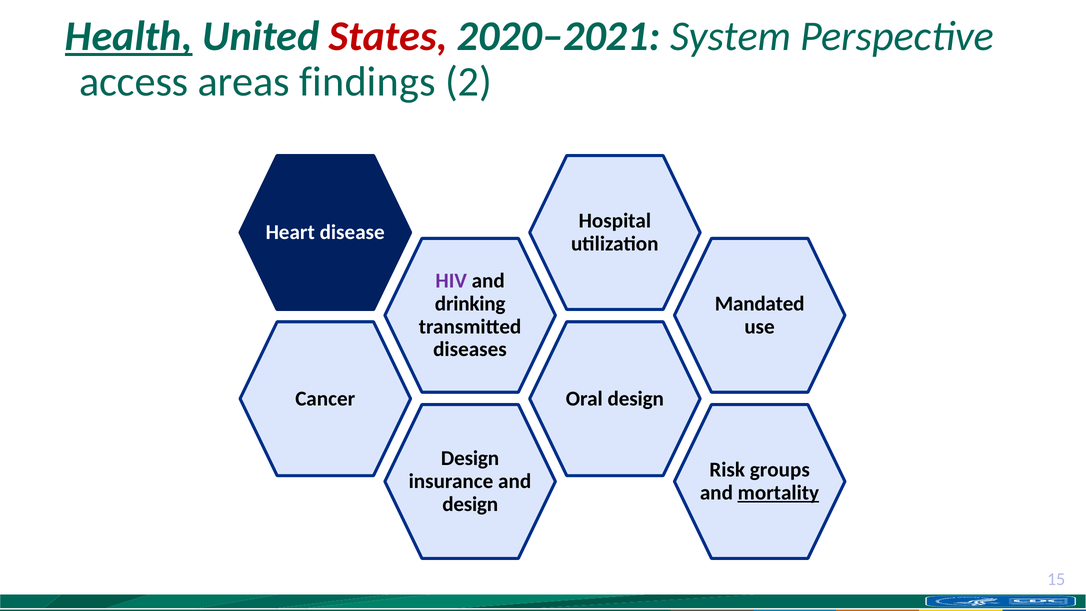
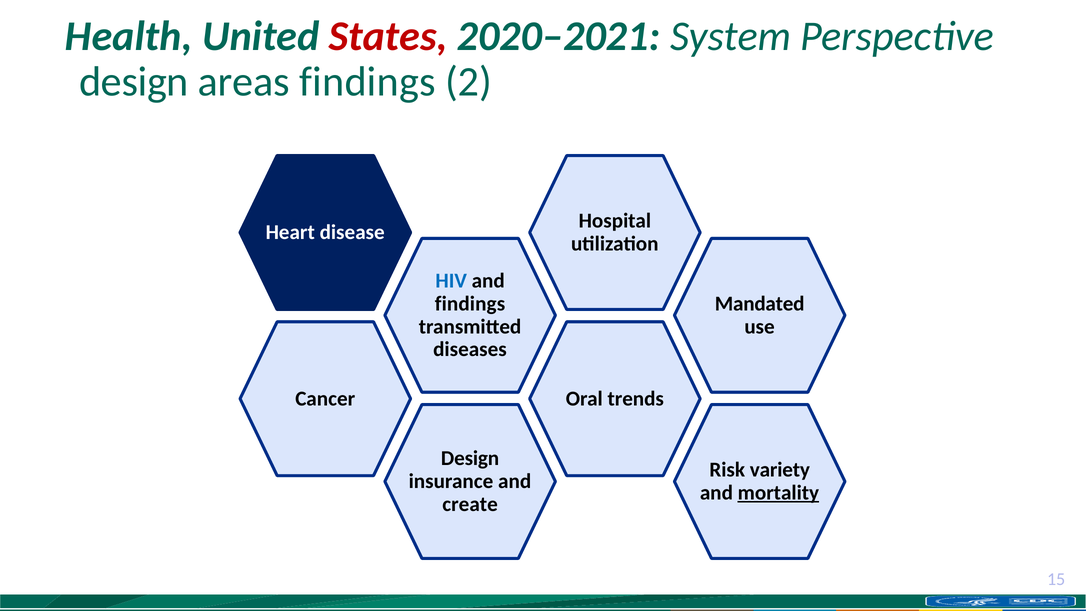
Health underline: present -> none
access at (134, 82): access -> design
HIV colour: purple -> blue
drinking at (470, 304): drinking -> findings
Oral design: design -> trends
groups: groups -> variety
design at (470, 504): design -> create
